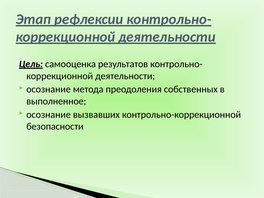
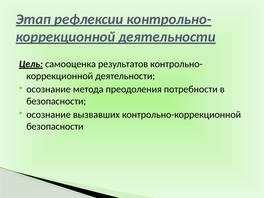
собственных: собственных -> потребности
выполненное at (56, 101): выполненное -> безопасности
